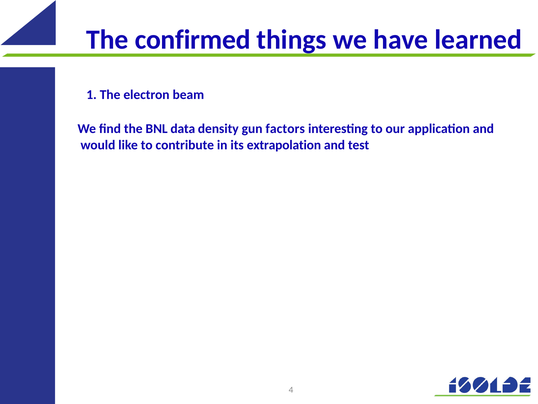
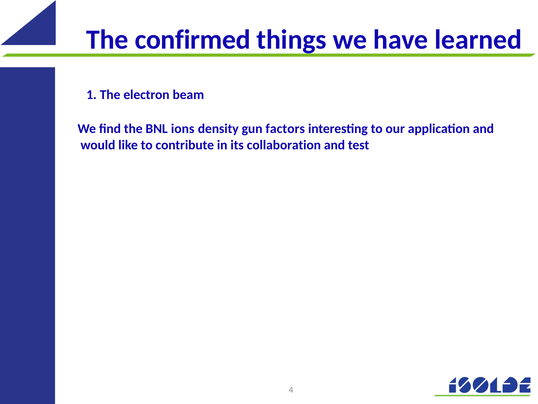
data: data -> ions
extrapolation: extrapolation -> collaboration
